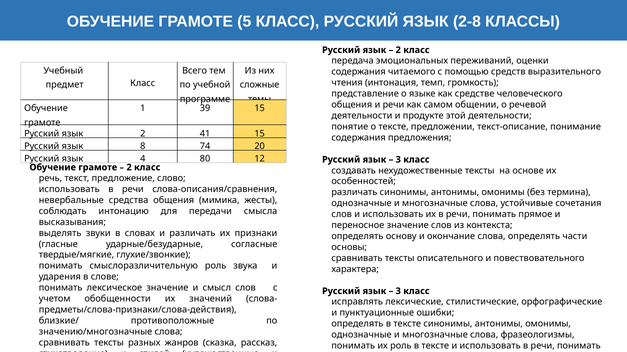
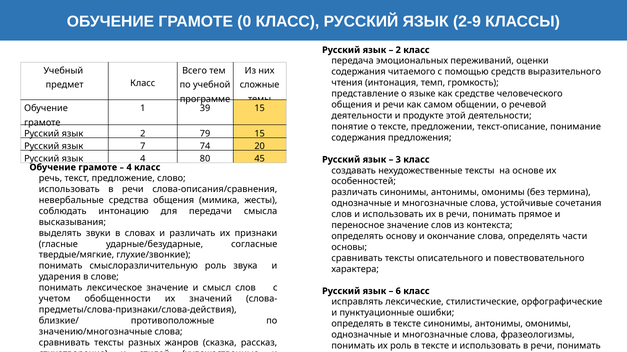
5: 5 -> 0
2-8: 2-8 -> 2-9
41: 41 -> 79
8: 8 -> 7
12: 12 -> 45
2 at (129, 168): 2 -> 4
3 at (398, 292): 3 -> 6
